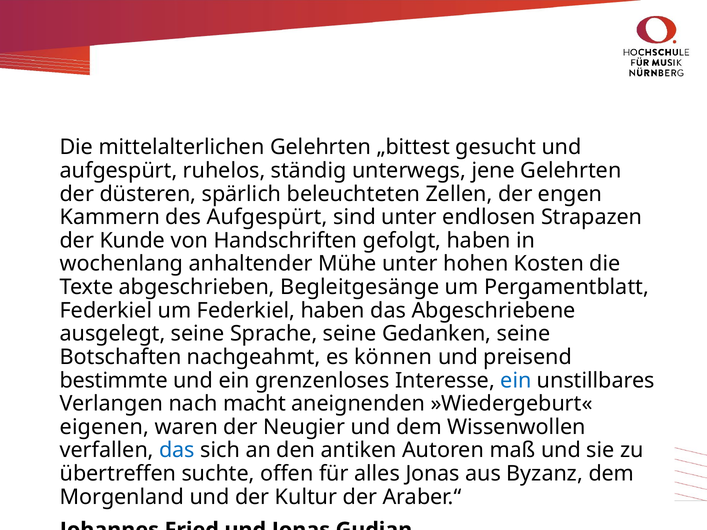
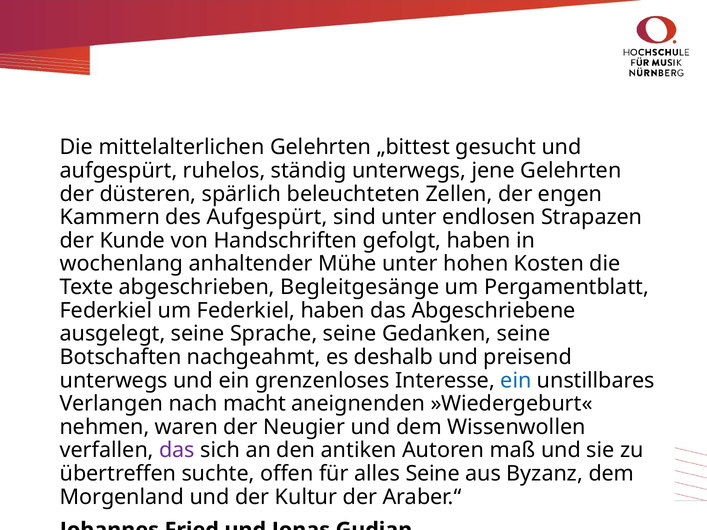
können: können -> deshalb
bestimmte at (114, 381): bestimmte -> unterwegs
eigenen: eigenen -> nehmen
das at (177, 451) colour: blue -> purple
alles Jonas: Jonas -> Seine
